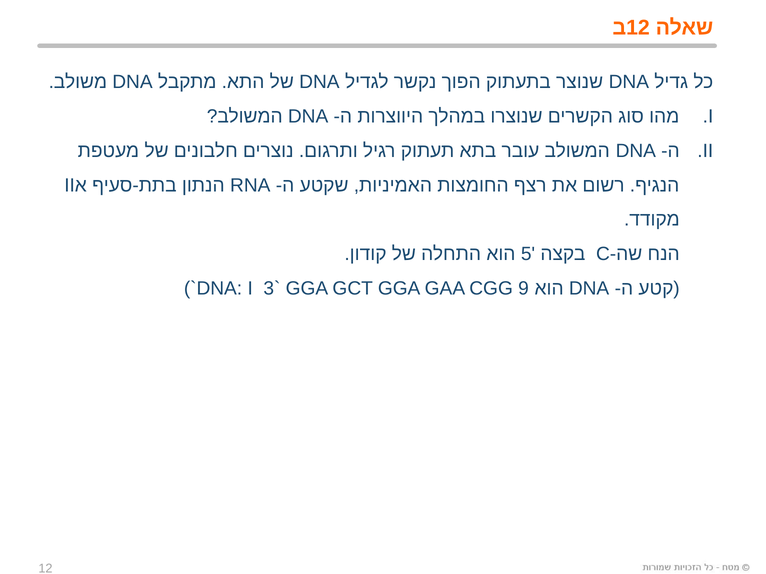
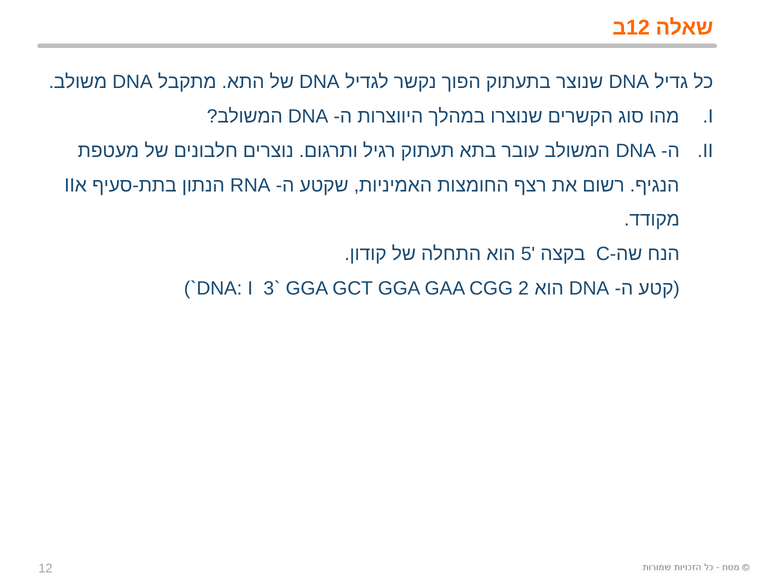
9: 9 -> 2
